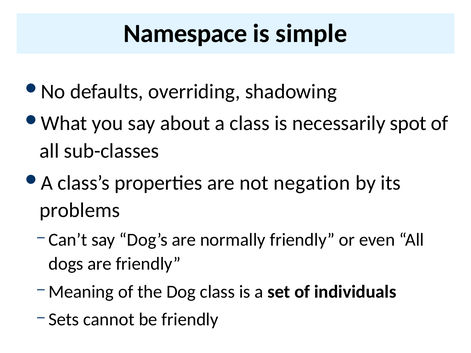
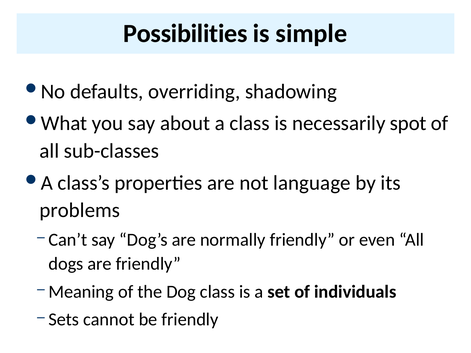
Namespace: Namespace -> Possibilities
negation: negation -> language
